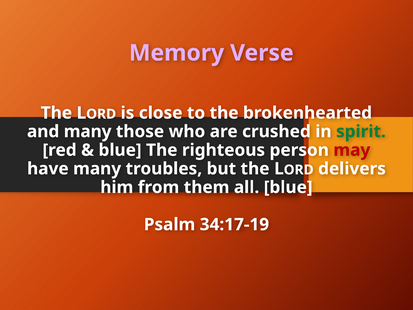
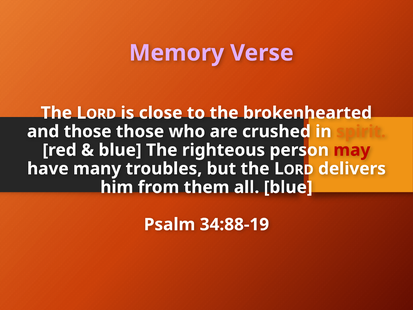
and many: many -> those
spirit colour: green -> orange
34:17-19: 34:17-19 -> 34:88-19
